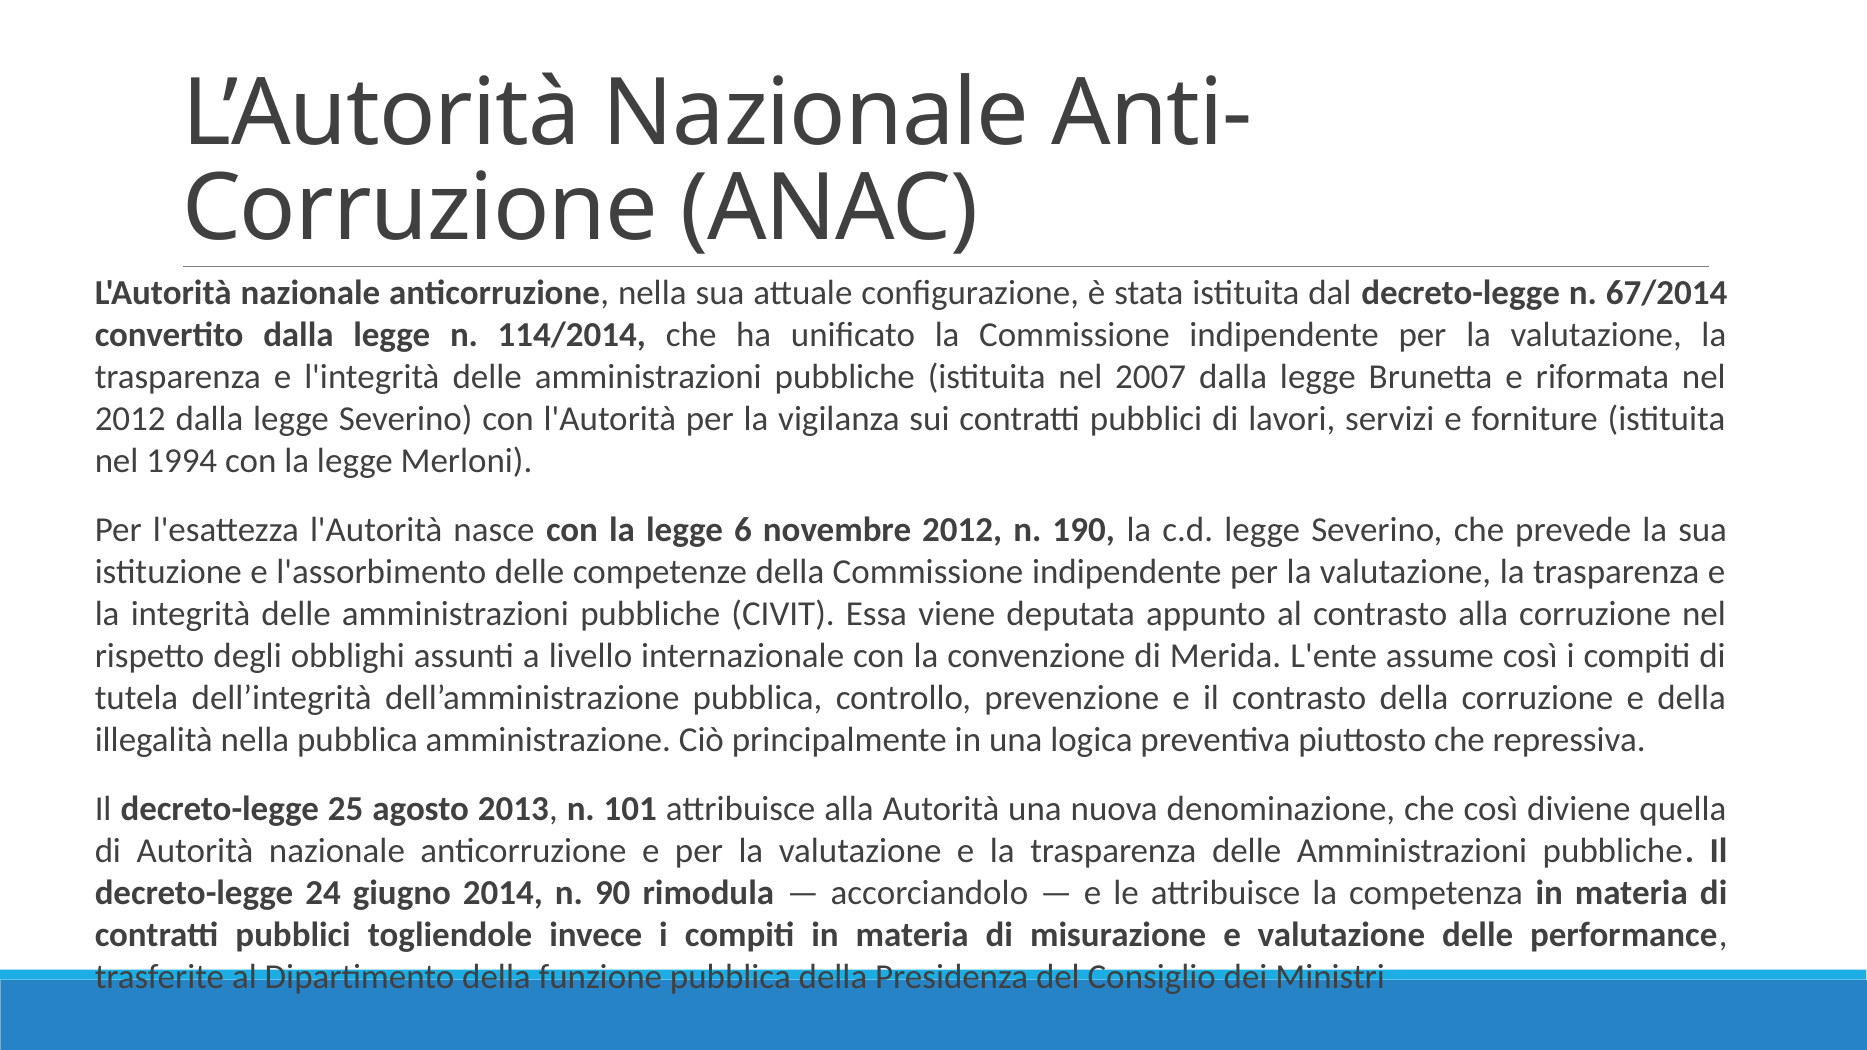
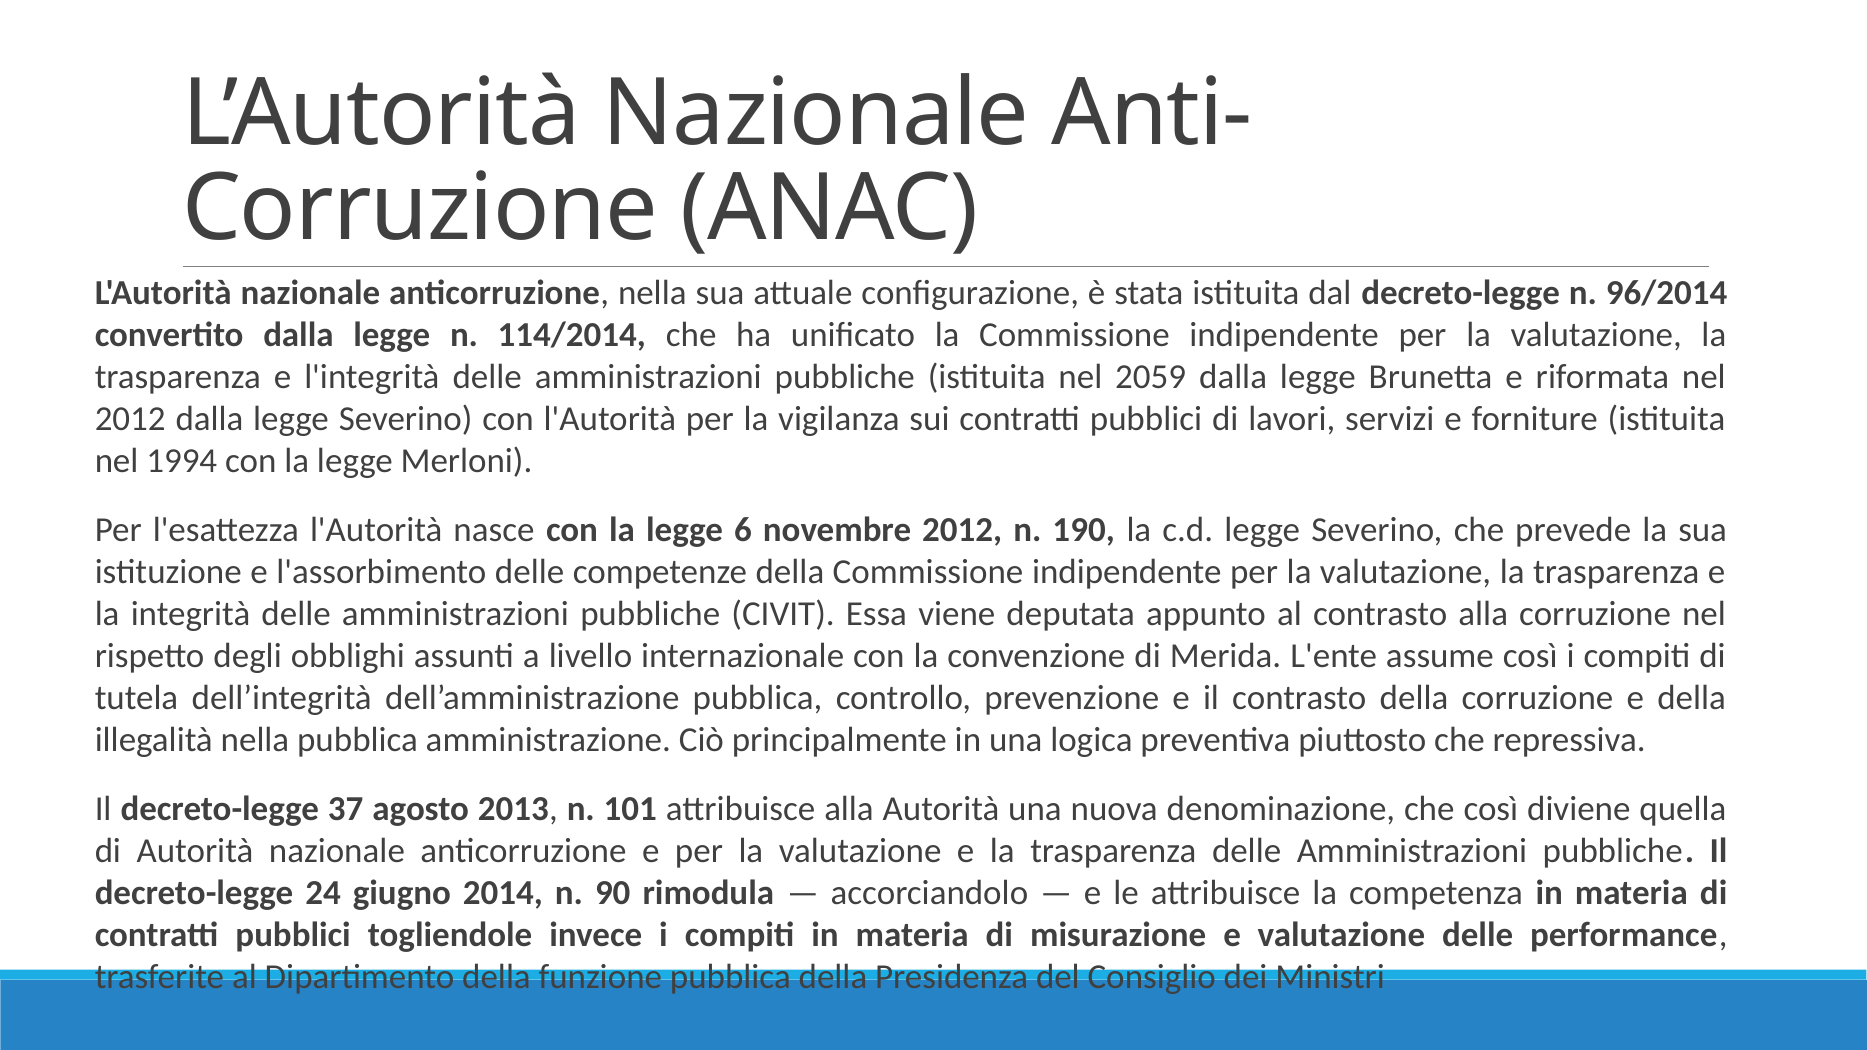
67/2014: 67/2014 -> 96/2014
2007: 2007 -> 2059
25: 25 -> 37
